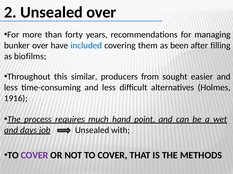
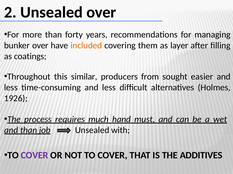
included colour: blue -> orange
been: been -> layer
biofilms: biofilms -> coatings
1916: 1916 -> 1926
point: point -> must
and days: days -> than
METHODS: METHODS -> ADDITIVES
